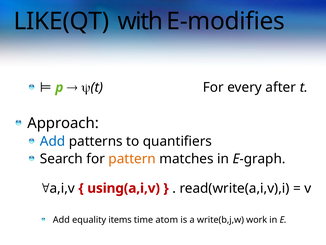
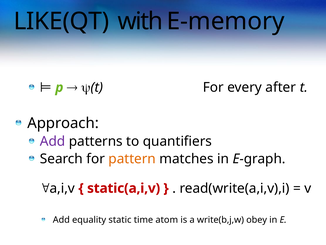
E-modifies: E-modifies -> E-memory
Add at (53, 141) colour: blue -> purple
using(a,i,v: using(a,i,v -> static(a,i,v
items: items -> static
work: work -> obey
